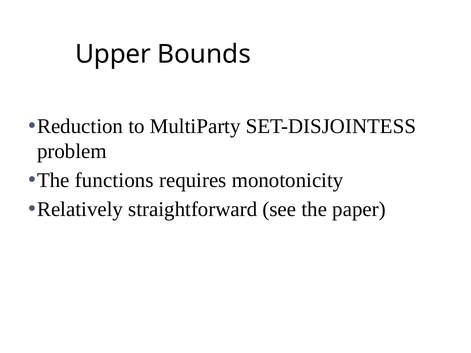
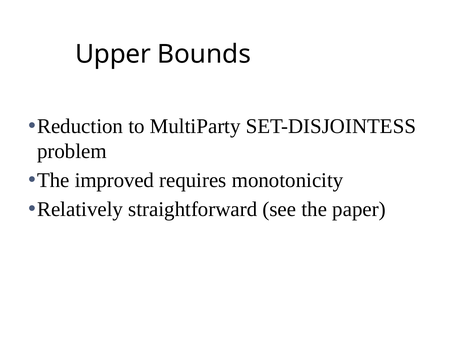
functions: functions -> improved
